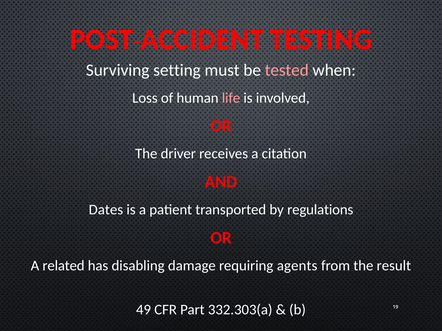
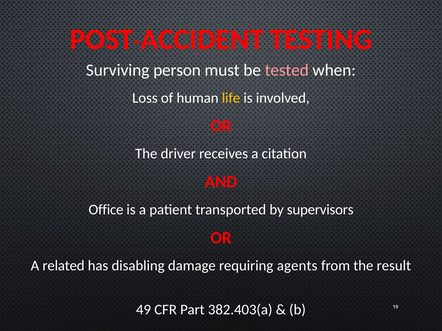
setting: setting -> person
life colour: pink -> yellow
Dates: Dates -> Office
regulations: regulations -> supervisors
332.303(a: 332.303(a -> 382.403(a
